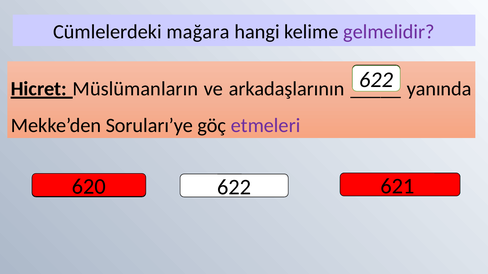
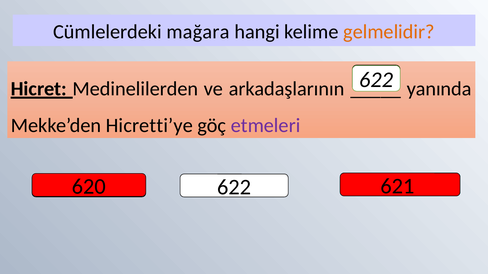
gelmelidir colour: purple -> orange
Müslümanların: Müslümanların -> Medinelilerden
Soruları’ye: Soruları’ye -> Hicretti’ye
